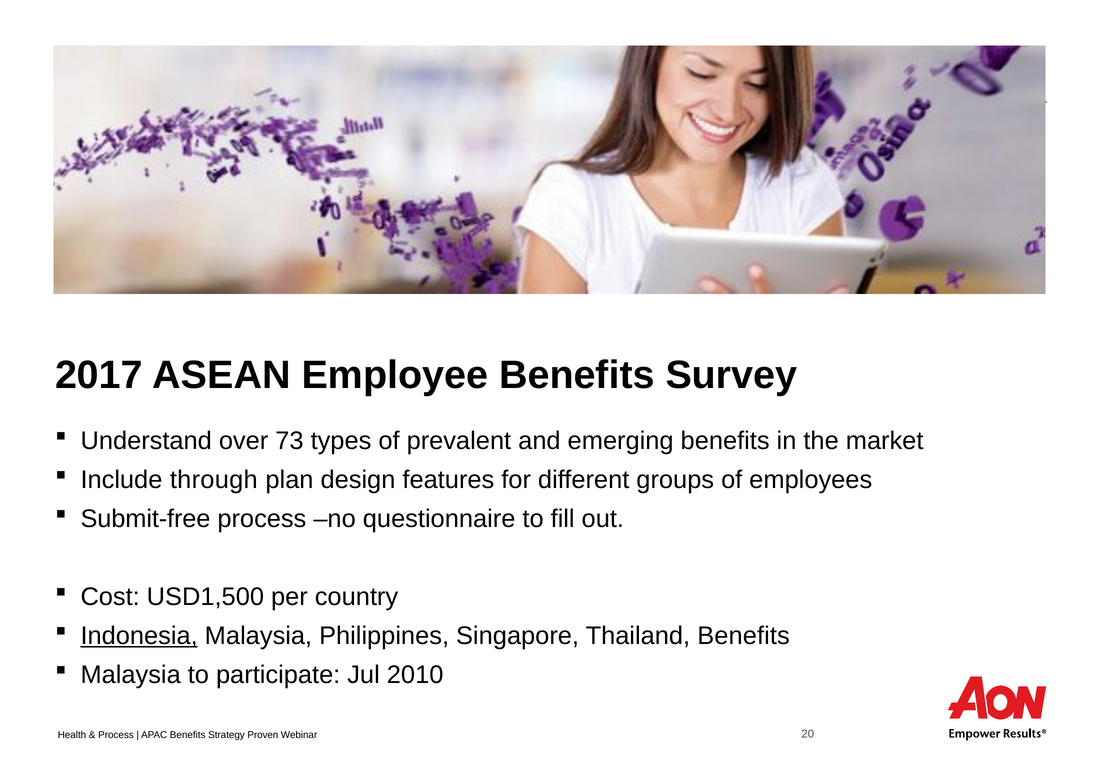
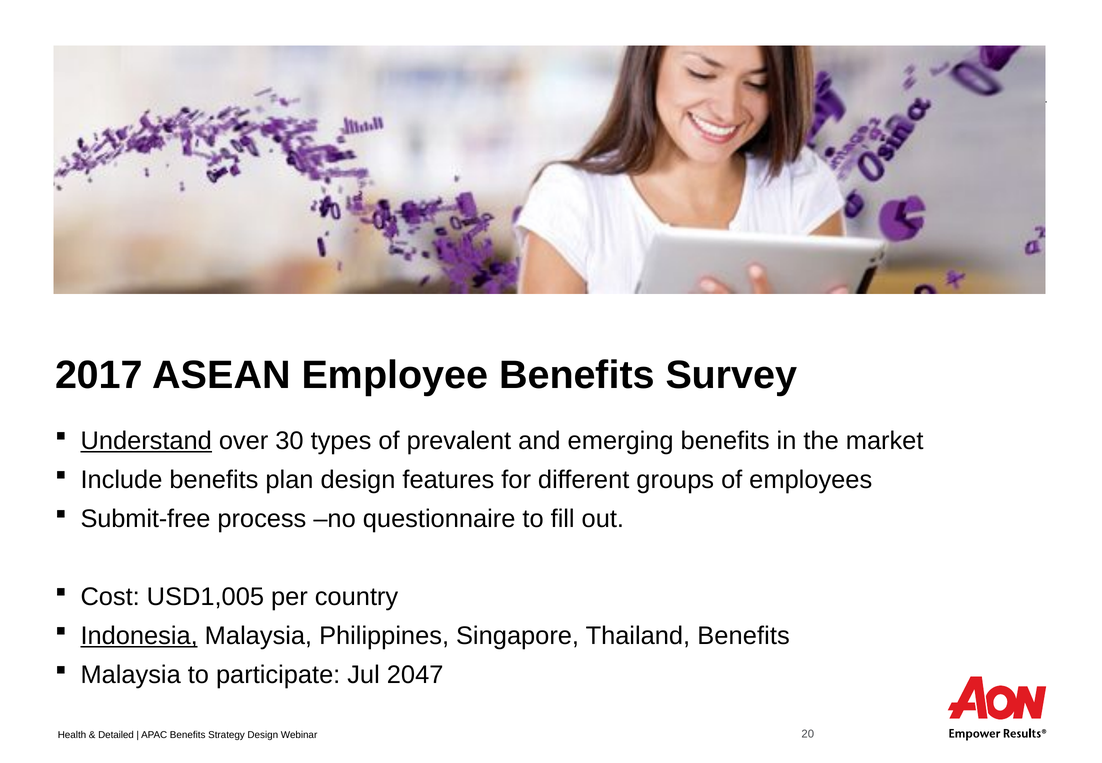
Understand underline: none -> present
73: 73 -> 30
Include through: through -> benefits
USD1,500: USD1,500 -> USD1,005
2010: 2010 -> 2047
Process at (116, 735): Process -> Detailed
Proven at (263, 735): Proven -> Design
